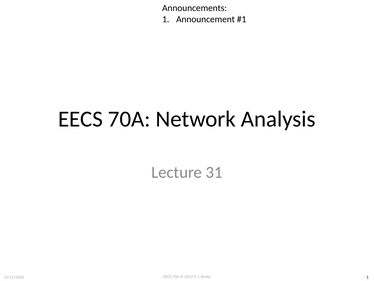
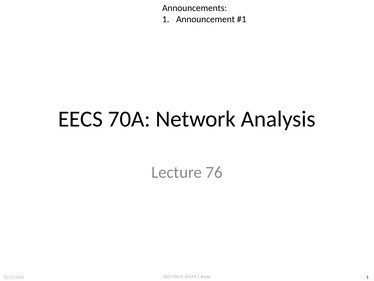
31: 31 -> 76
